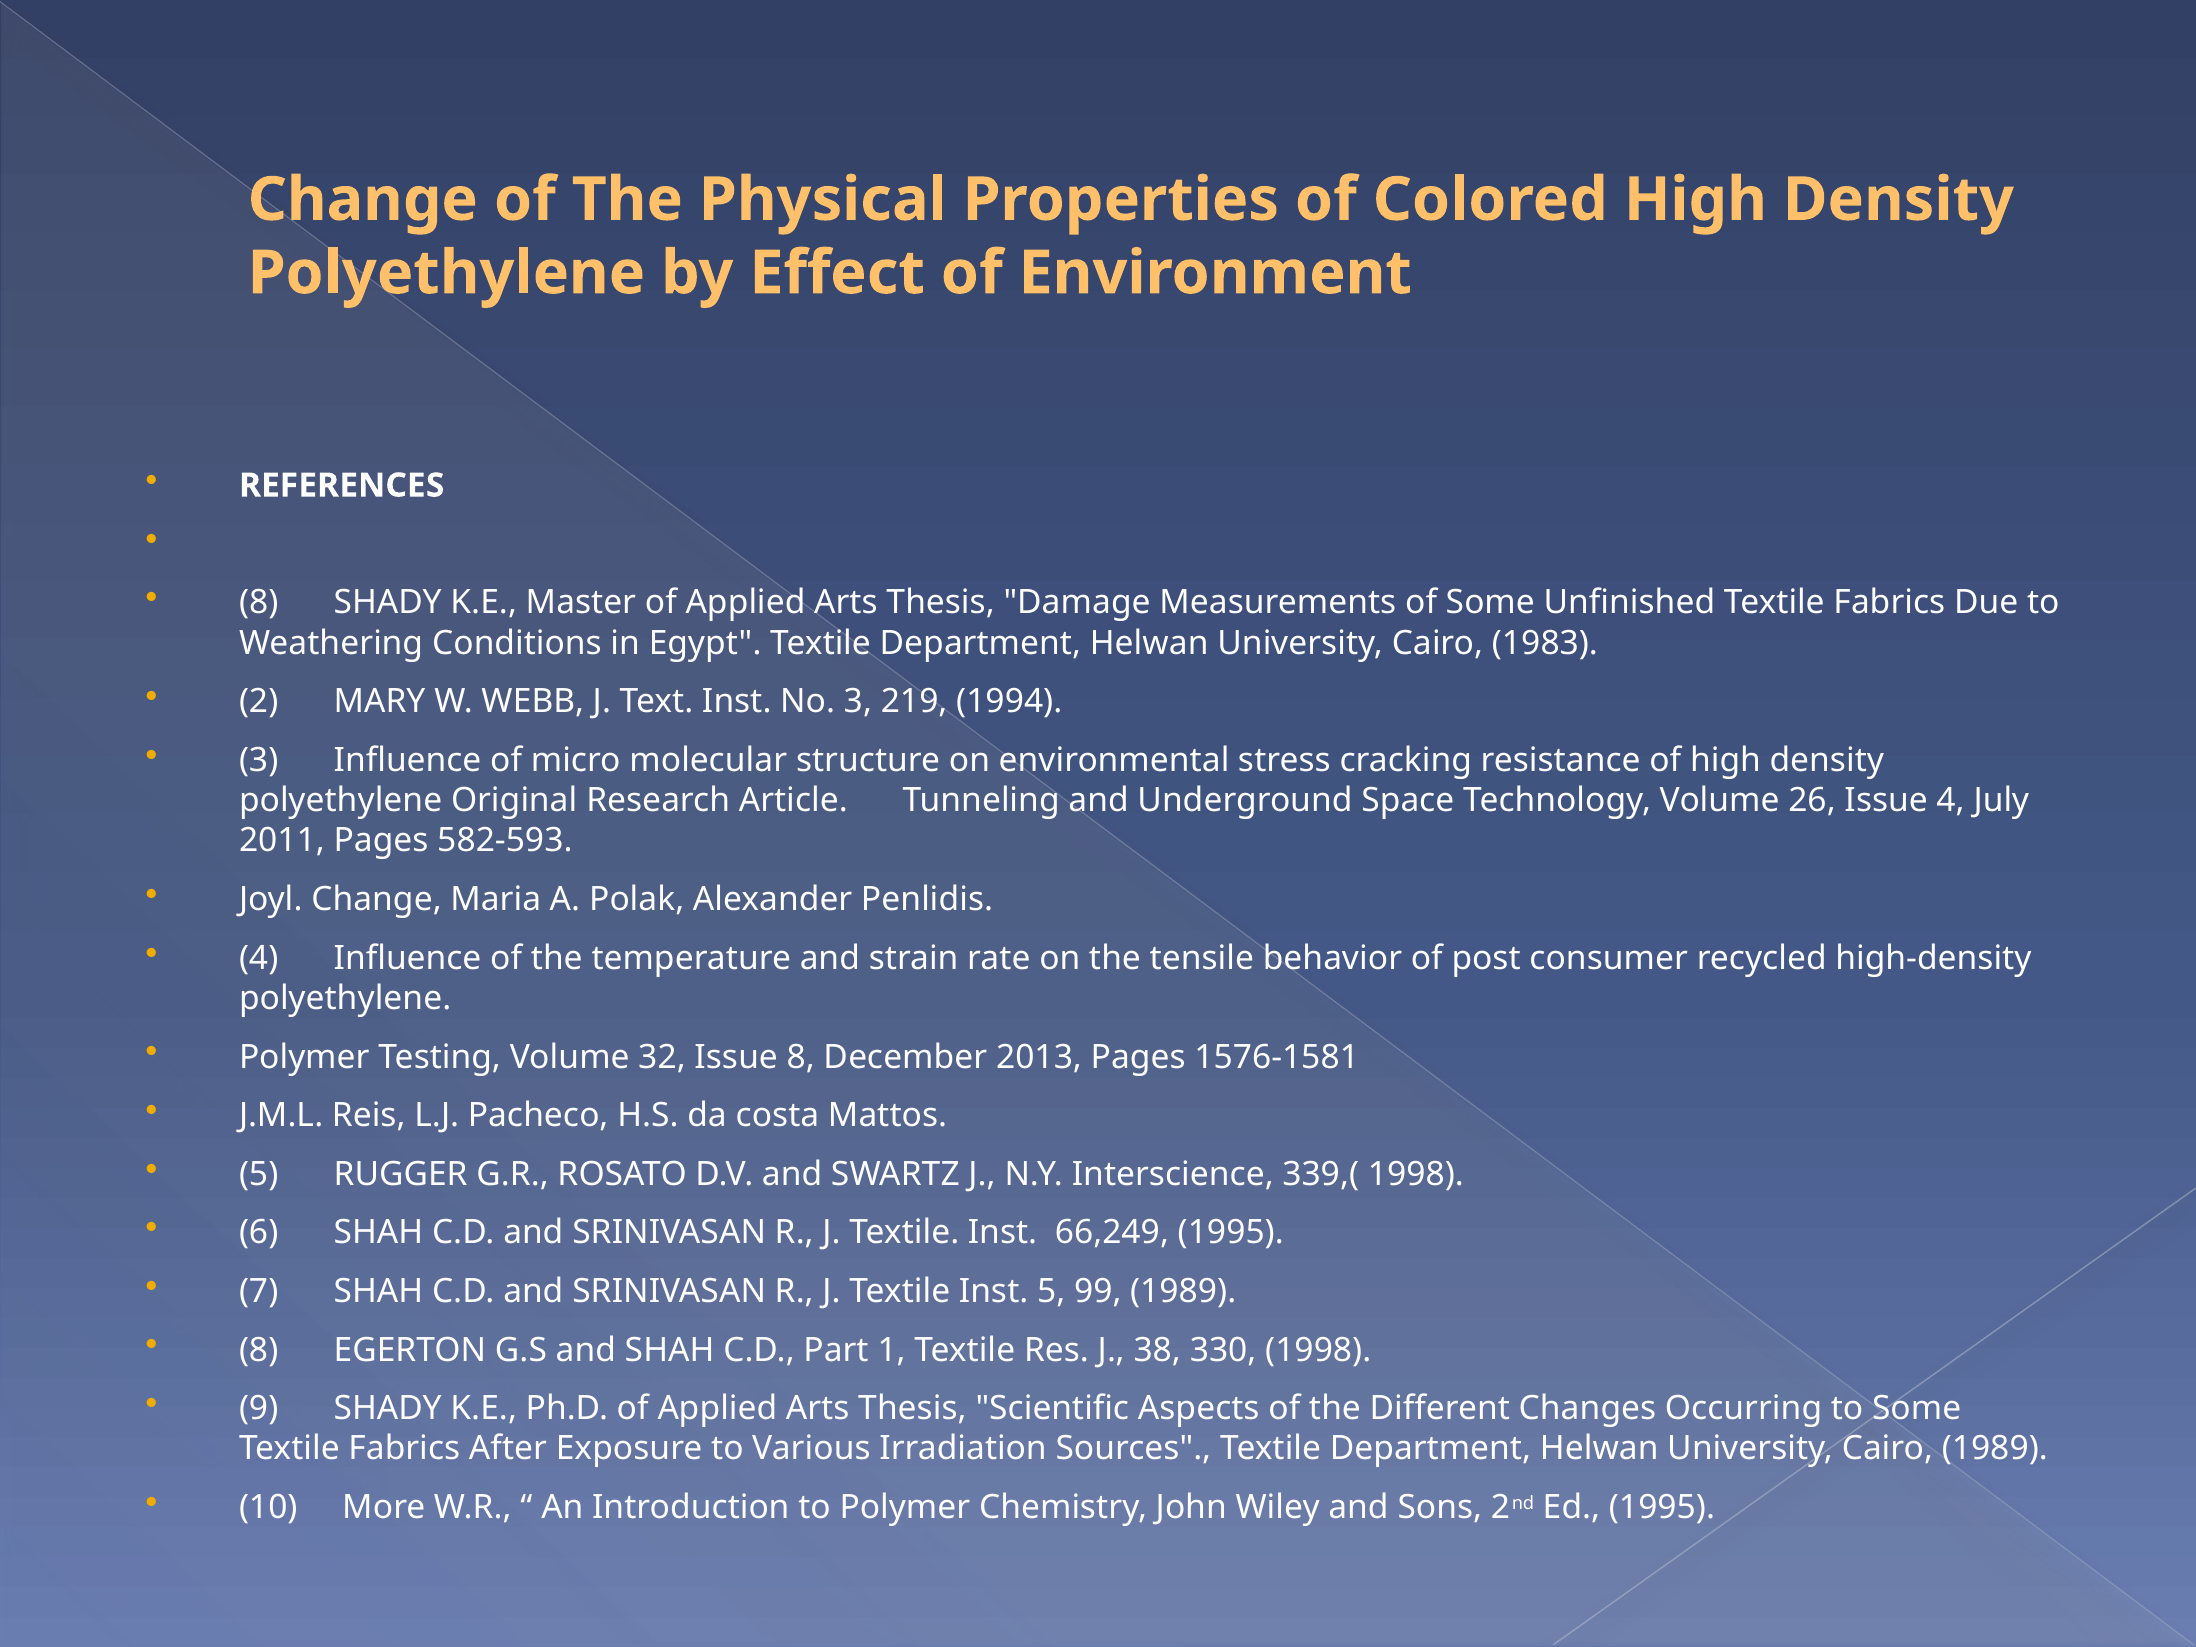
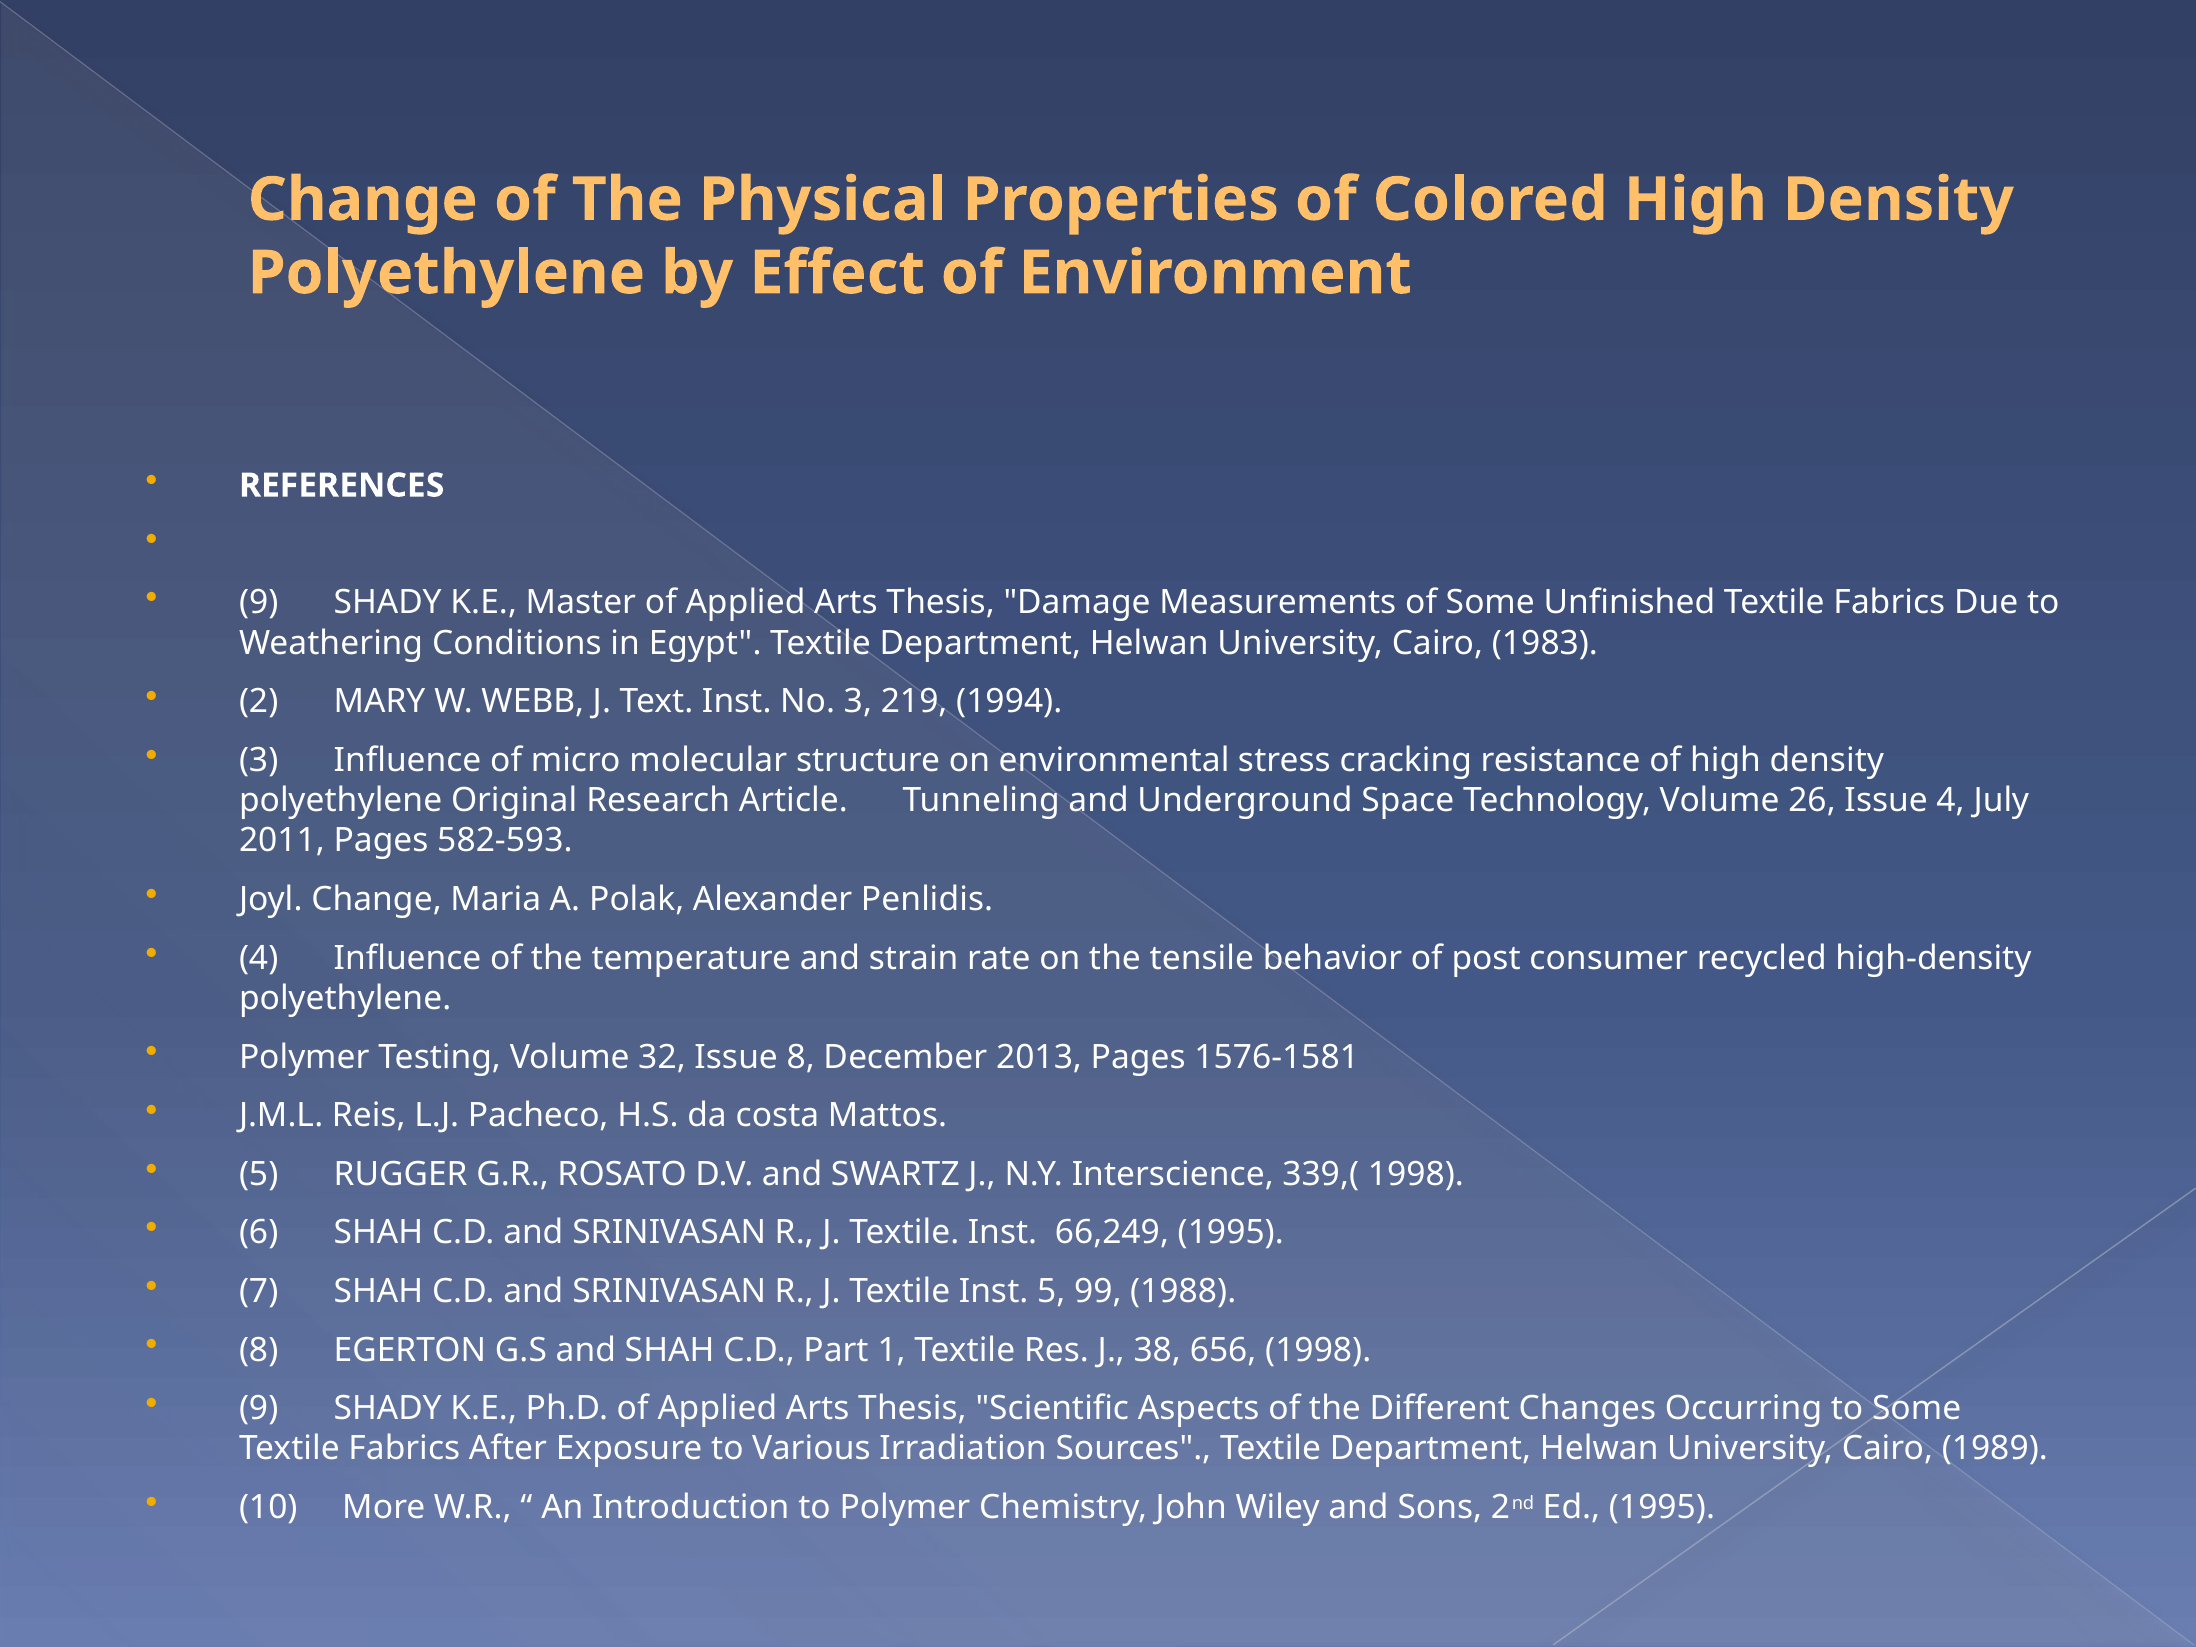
8 at (259, 603): 8 -> 9
99 1989: 1989 -> 1988
330: 330 -> 656
